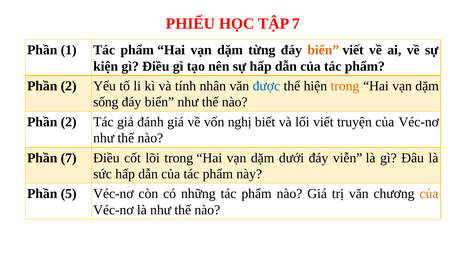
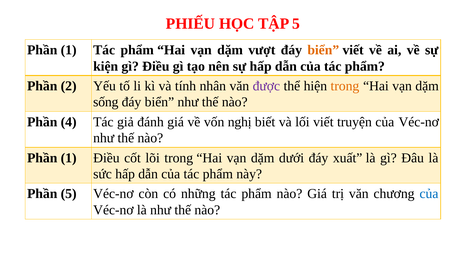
TẬP 7: 7 -> 5
từng: từng -> vượt
được colour: blue -> purple
2 at (69, 122): 2 -> 4
7 at (69, 158): 7 -> 1
viễn: viễn -> xuất
của at (429, 194) colour: orange -> blue
